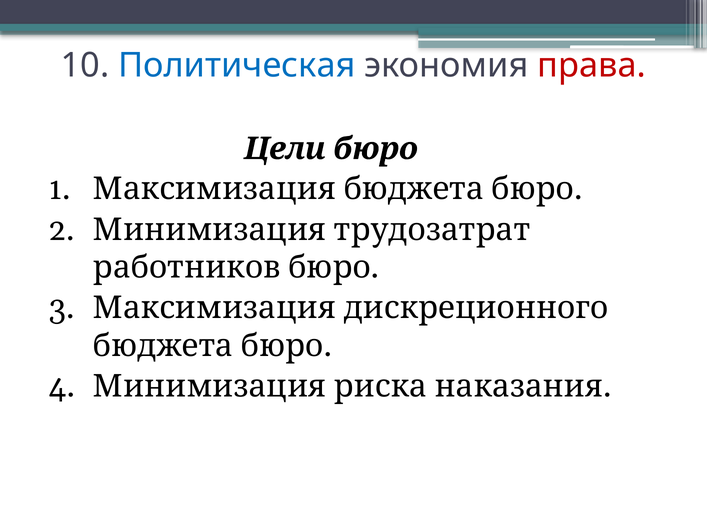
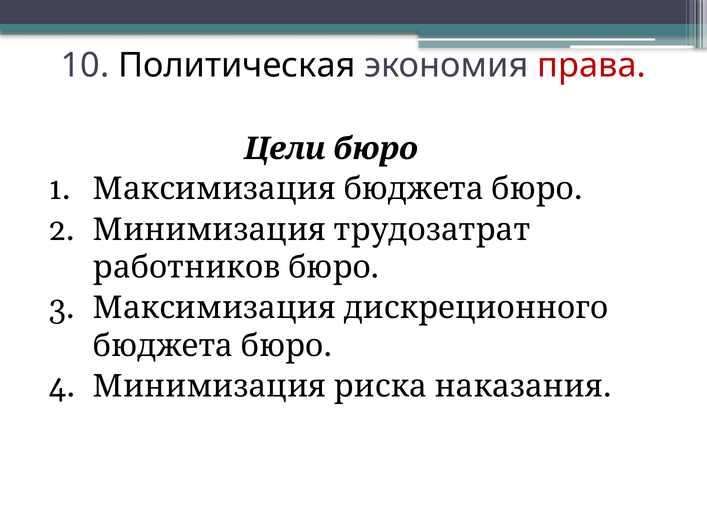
Политическая colour: blue -> black
